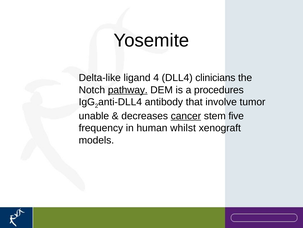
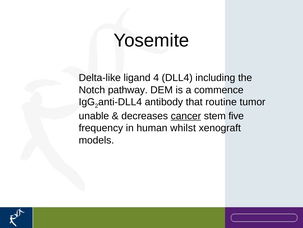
clinicians: clinicians -> including
pathway underline: present -> none
procedures: procedures -> commence
involve: involve -> routine
